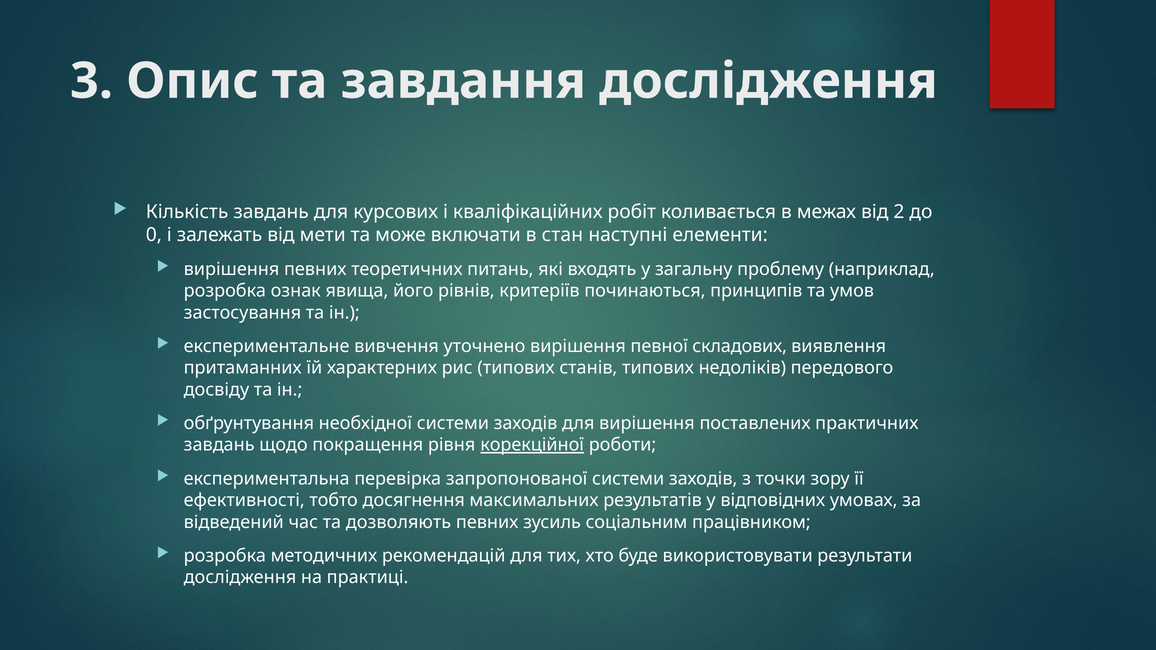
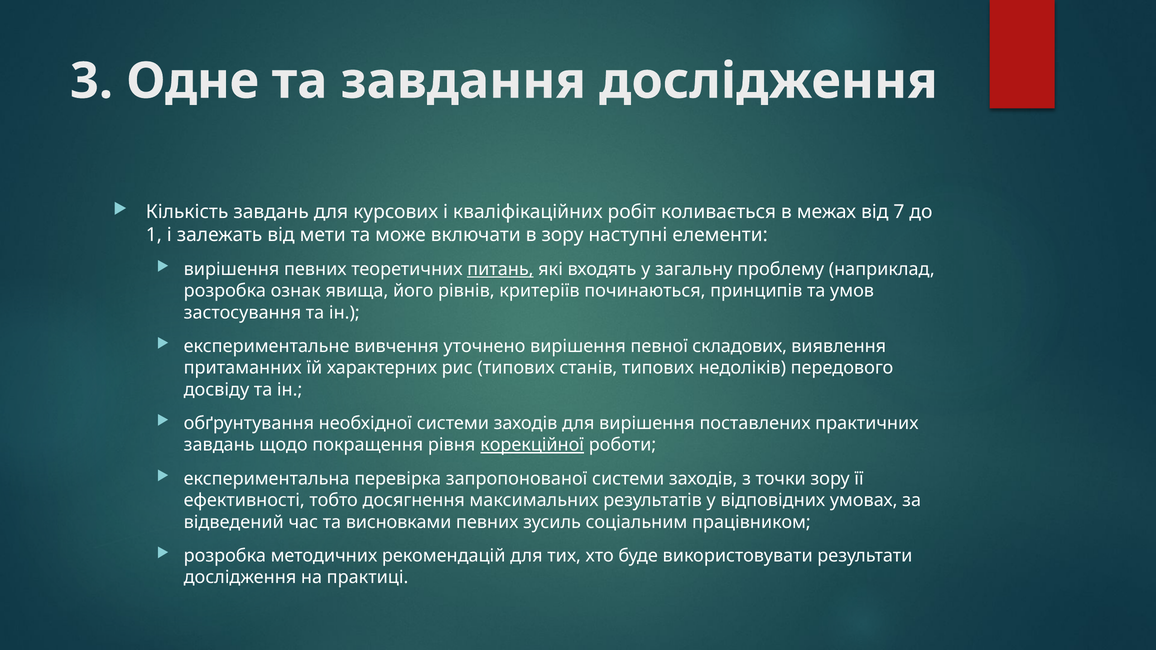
Опис: Опис -> Одне
2: 2 -> 7
0: 0 -> 1
в стан: стан -> зору
питань underline: none -> present
дозволяють: дозволяють -> висновками
